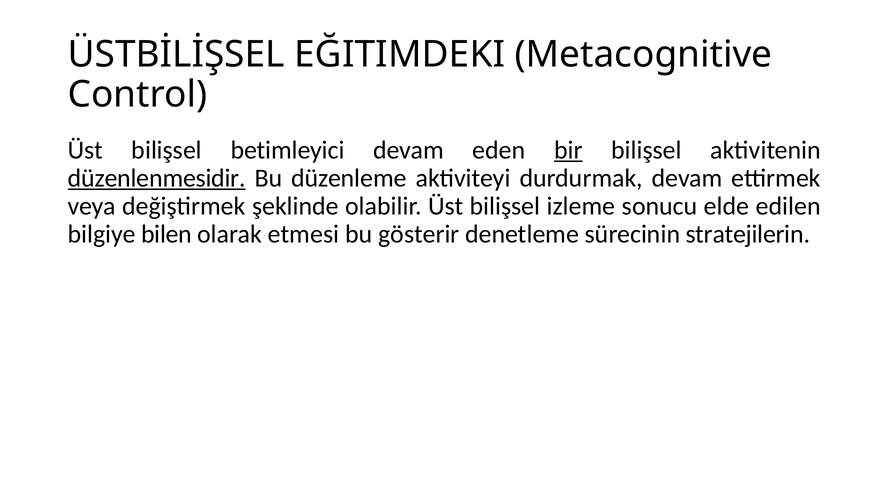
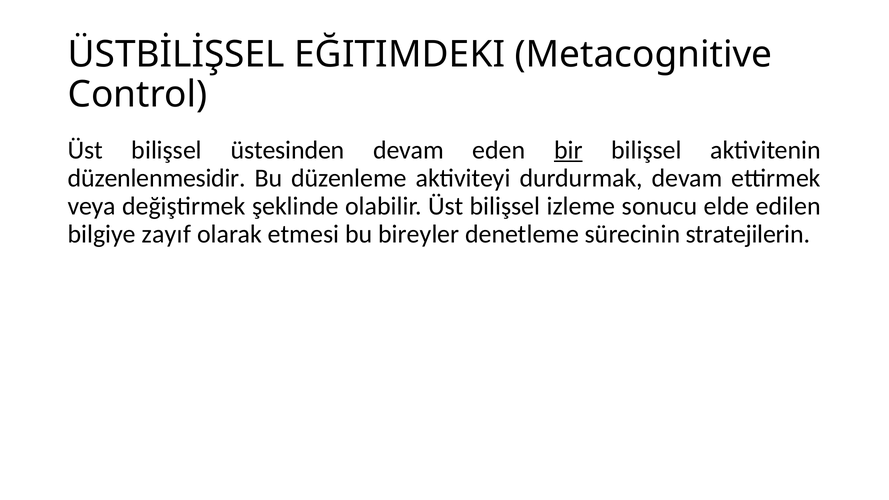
betimleyici: betimleyici -> üstesinden
düzenlenmesidir underline: present -> none
bilen: bilen -> zayıf
gösterir: gösterir -> bireyler
